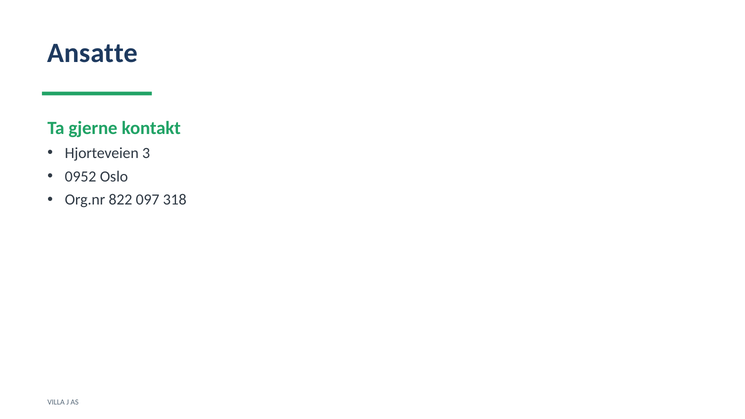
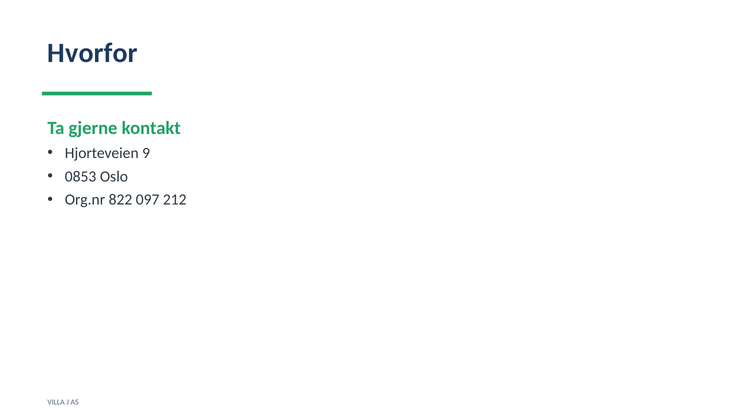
Ansatte: Ansatte -> Hvorfor
3: 3 -> 9
0952: 0952 -> 0853
318: 318 -> 212
